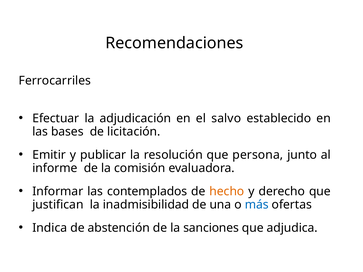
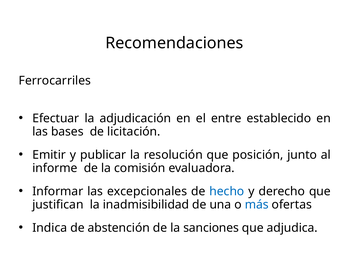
salvo: salvo -> entre
persona: persona -> posición
contemplados: contemplados -> excepcionales
hecho colour: orange -> blue
